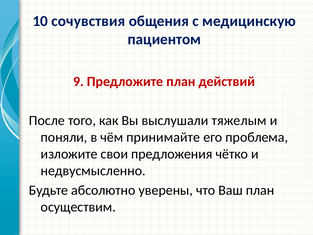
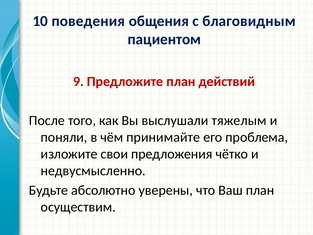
сочувствия: сочувствия -> поведения
медицинскую: медицинскую -> благовидным
